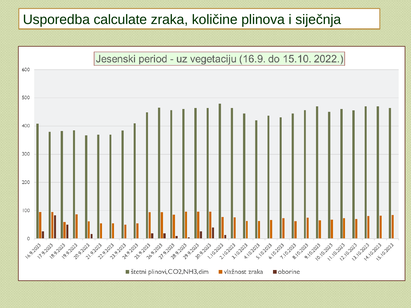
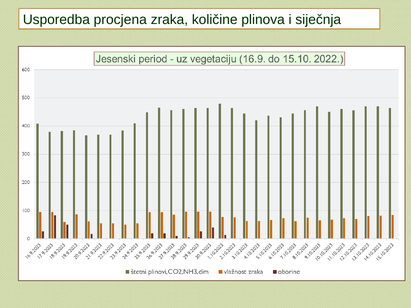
calculate: calculate -> procjena
